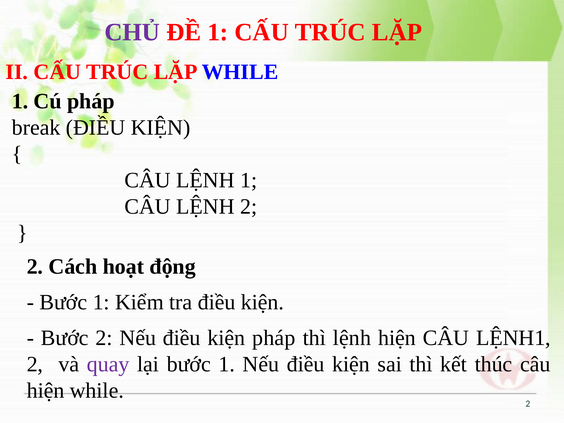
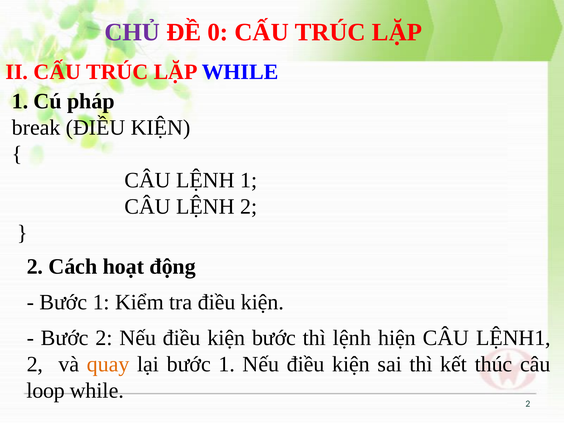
ĐỀ 1: 1 -> 0
kiện pháp: pháp -> bước
quay colour: purple -> orange
hiện at (46, 391): hiện -> loop
